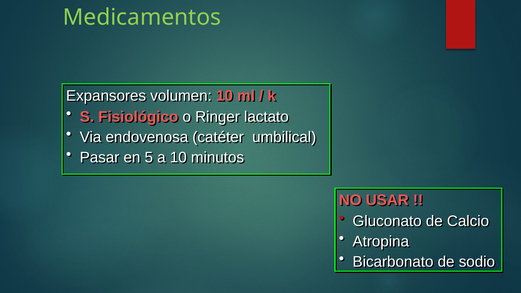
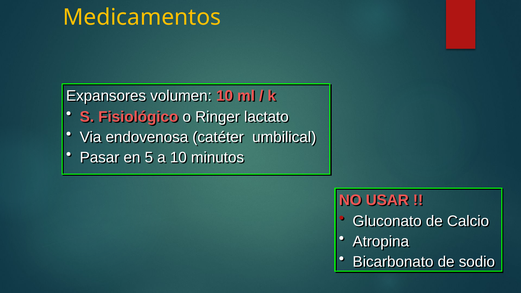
Medicamentos colour: light green -> yellow
